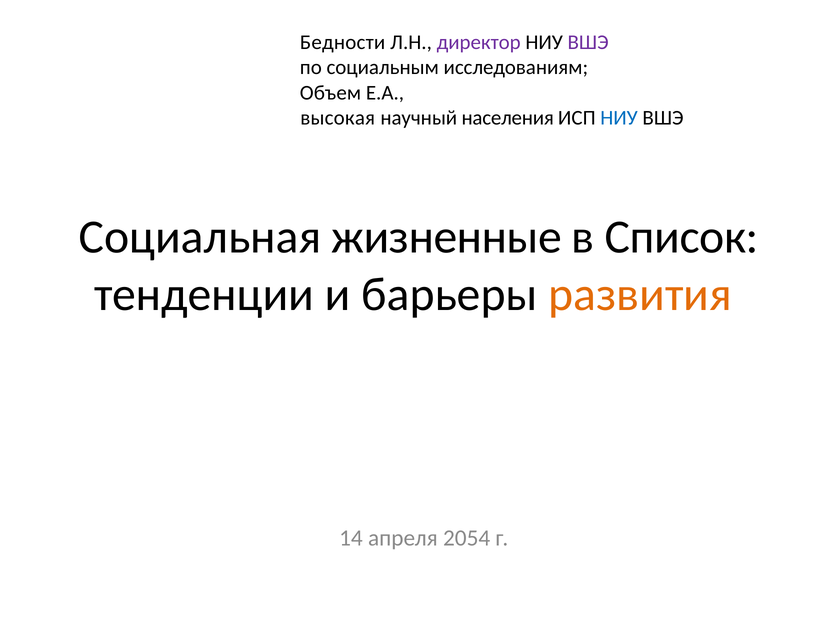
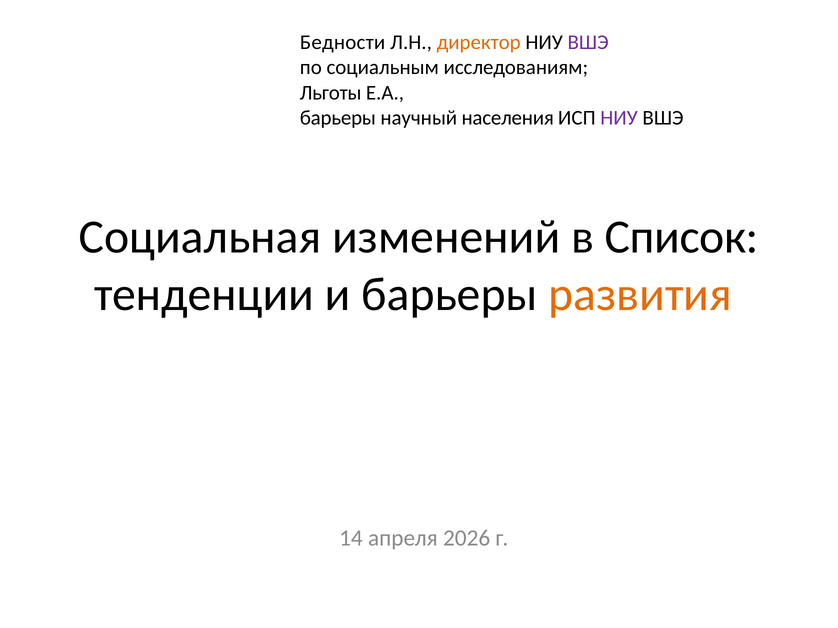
директор colour: purple -> orange
Объем: Объем -> Льготы
высокая at (338, 118): высокая -> барьеры
НИУ at (619, 118) colour: blue -> purple
жизненные: жизненные -> изменений
2054: 2054 -> 2026
